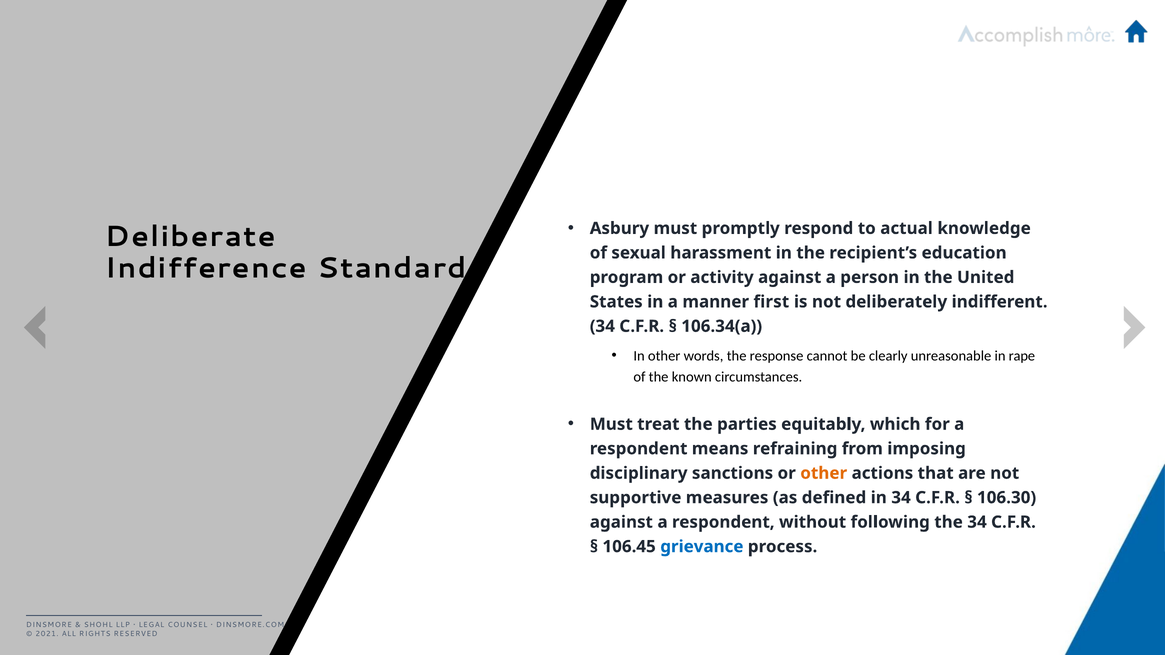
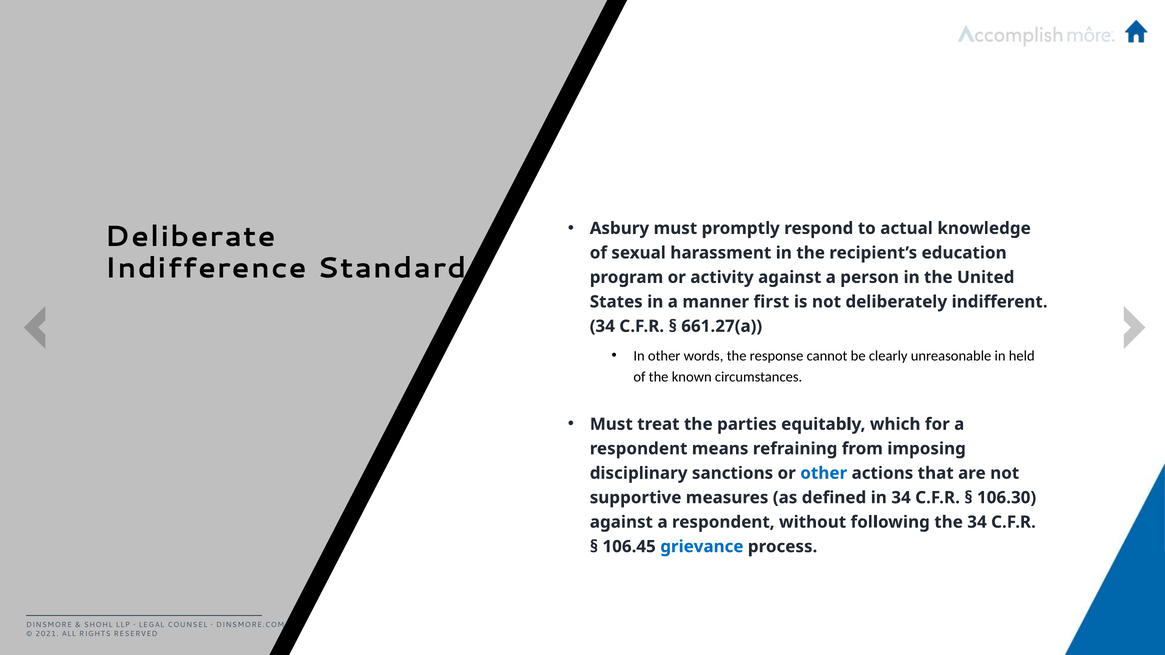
106.34(a: 106.34(a -> 661.27(a
rape: rape -> held
other at (824, 473) colour: orange -> blue
